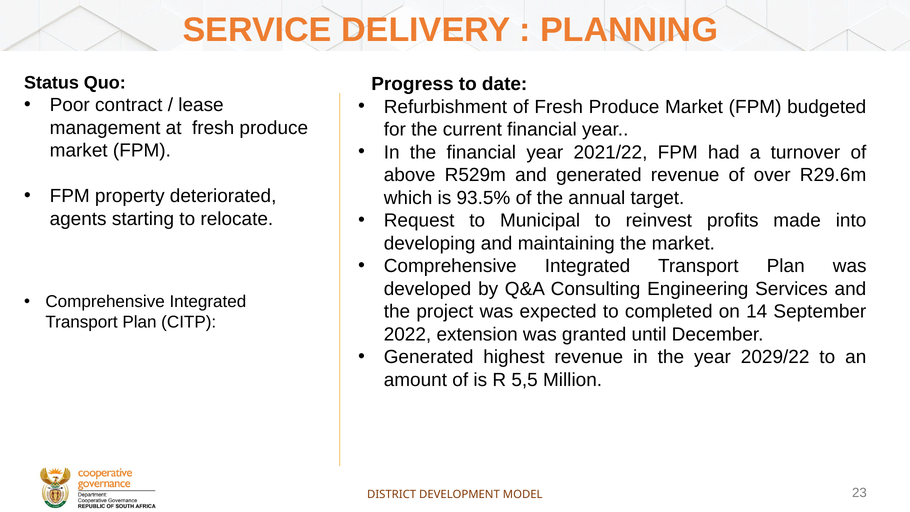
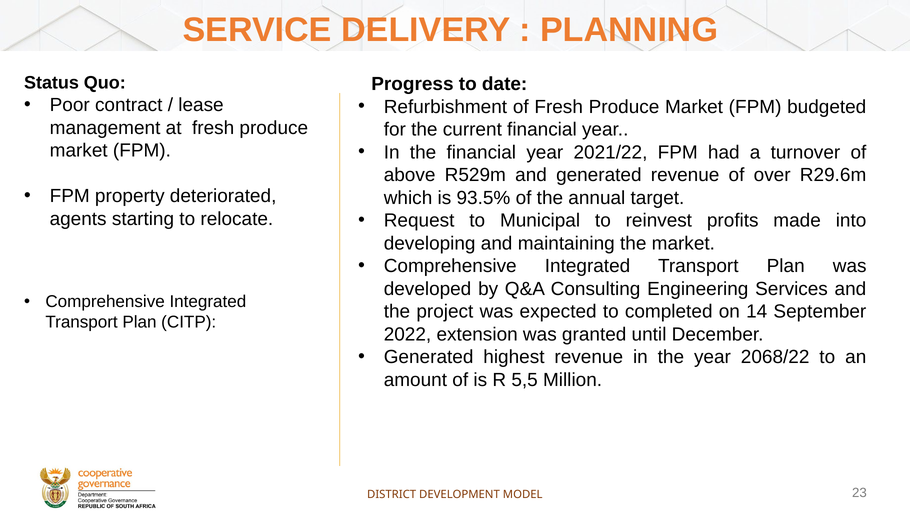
2029/22: 2029/22 -> 2068/22
